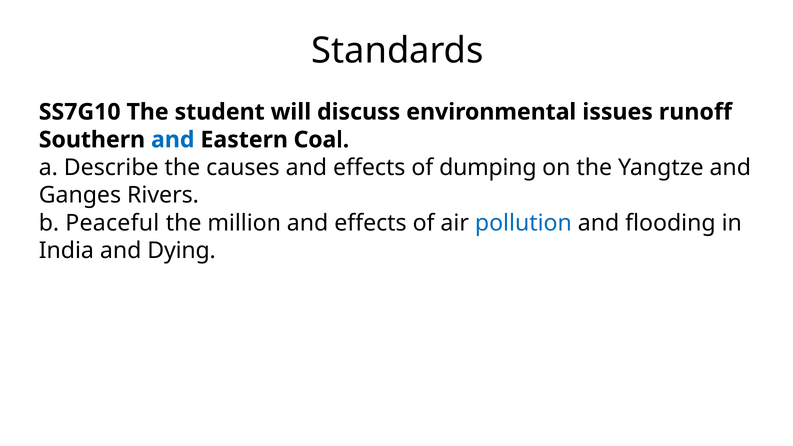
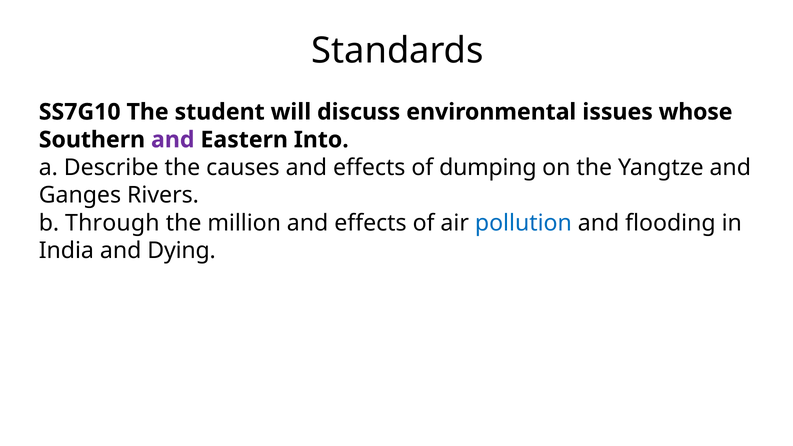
runoff: runoff -> whose
and at (173, 140) colour: blue -> purple
Coal: Coal -> Into
Peaceful: Peaceful -> Through
